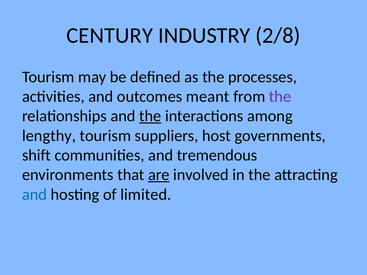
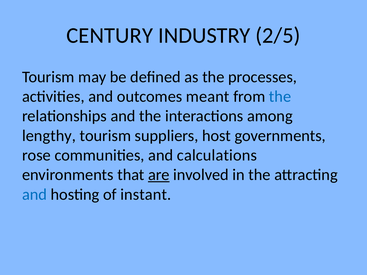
2/8: 2/8 -> 2/5
the at (280, 97) colour: purple -> blue
the at (150, 116) underline: present -> none
shift: shift -> rose
tremendous: tremendous -> calculations
limited: limited -> instant
